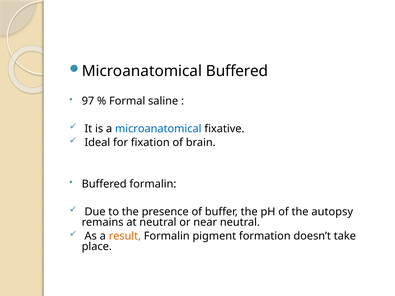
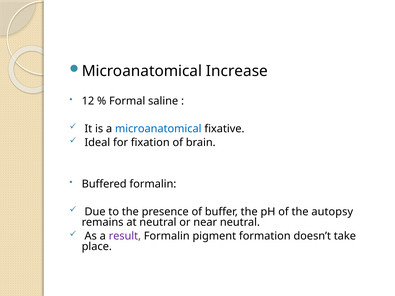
Microanatomical Buffered: Buffered -> Increase
97: 97 -> 12
result colour: orange -> purple
